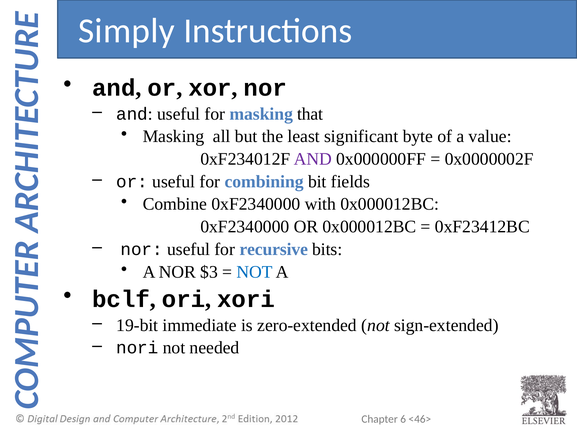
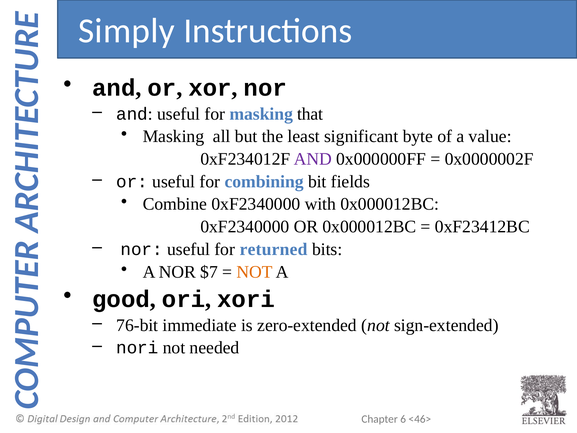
recursive: recursive -> returned
$3: $3 -> $7
NOT at (255, 272) colour: blue -> orange
bclf: bclf -> good
19-bit: 19-bit -> 76-bit
